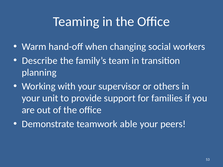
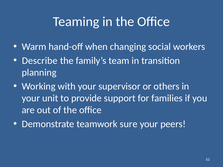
able: able -> sure
